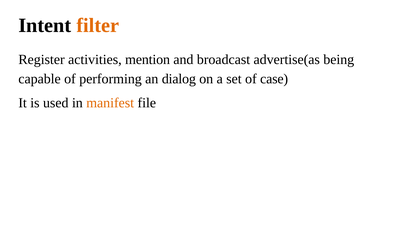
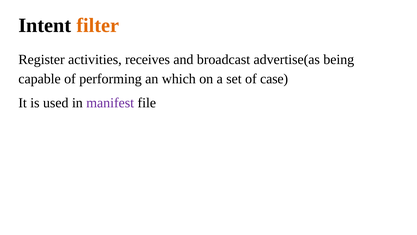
mention: mention -> receives
dialog: dialog -> which
manifest colour: orange -> purple
